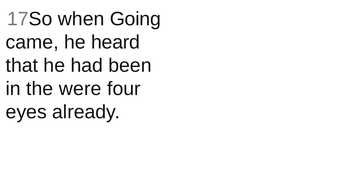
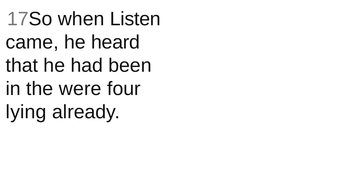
Going: Going -> Listen
eyes: eyes -> lying
